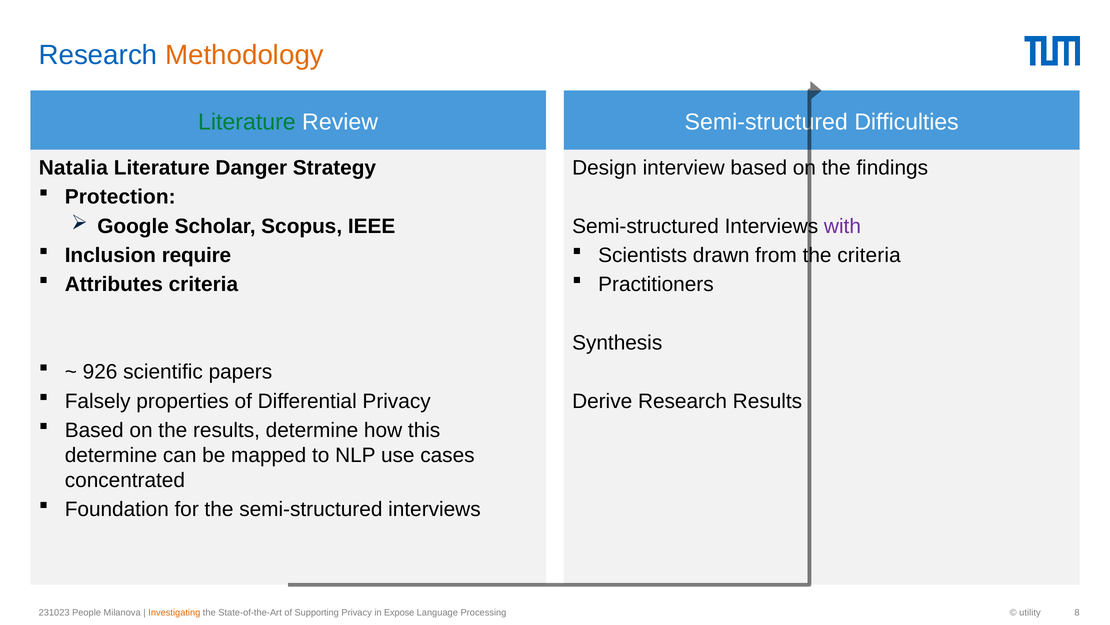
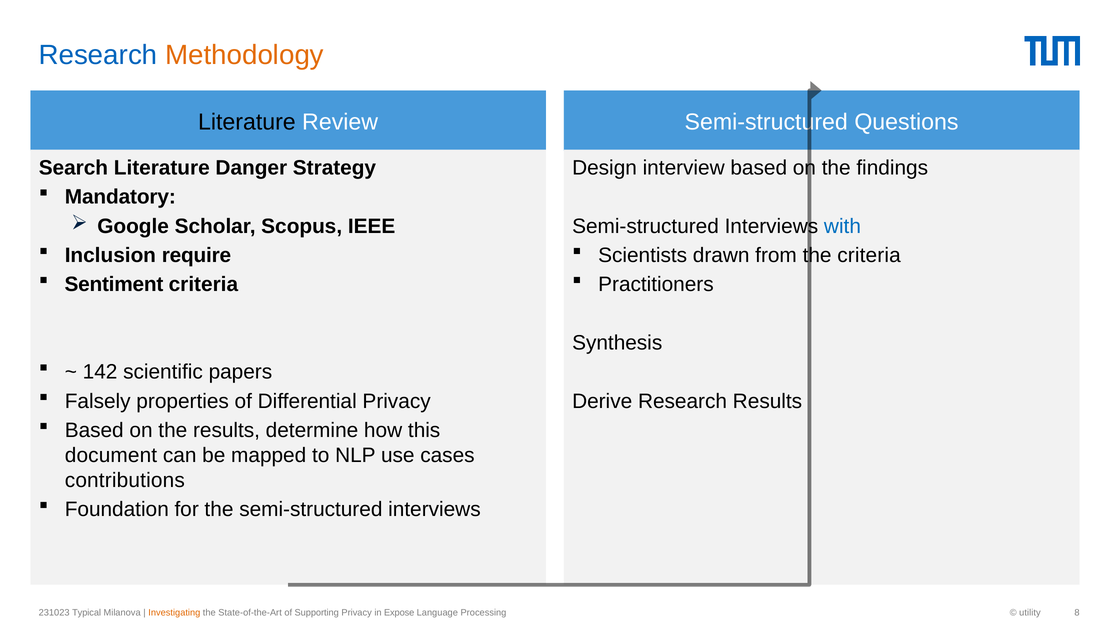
Literature at (247, 122) colour: green -> black
Difficulties: Difficulties -> Questions
Natalia: Natalia -> Search
Protection: Protection -> Mandatory
with colour: purple -> blue
Attributes: Attributes -> Sentiment
926: 926 -> 142
determine at (111, 455): determine -> document
concentrated: concentrated -> contributions
People: People -> Typical
